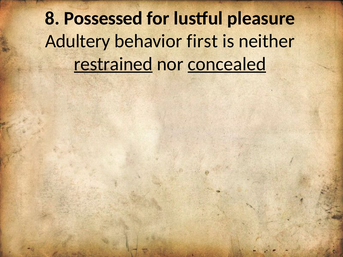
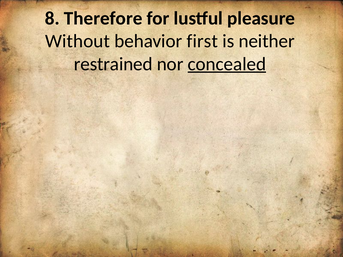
Possessed: Possessed -> Therefore
Adultery: Adultery -> Without
restrained underline: present -> none
